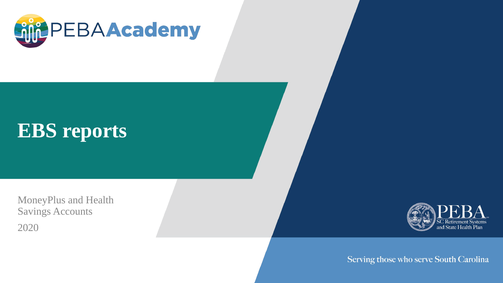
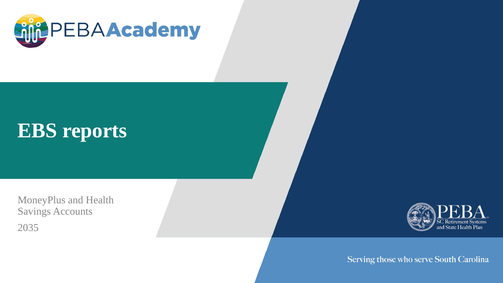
2020: 2020 -> 2035
